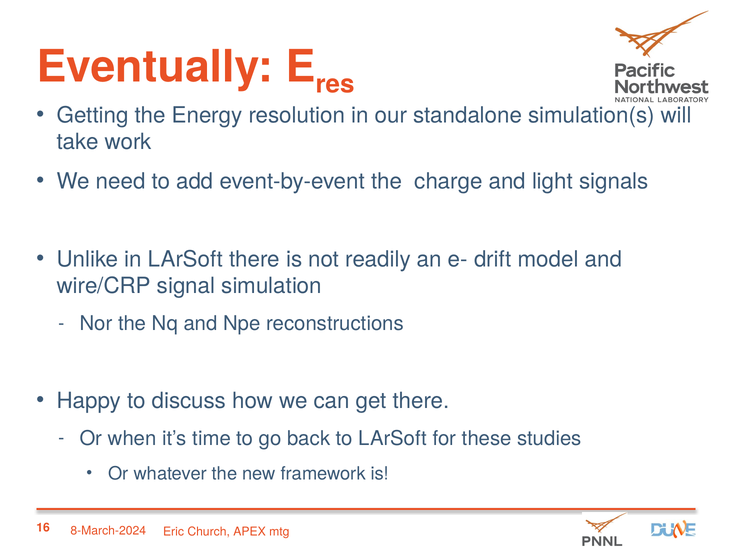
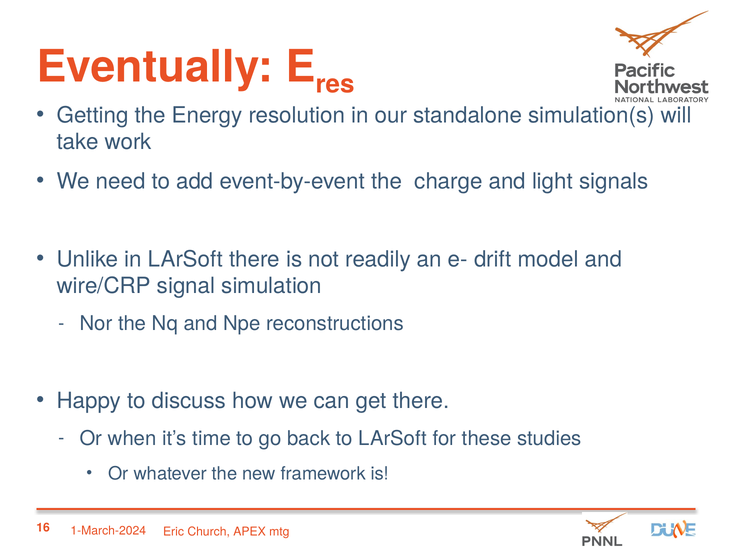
8-March-2024: 8-March-2024 -> 1-March-2024
